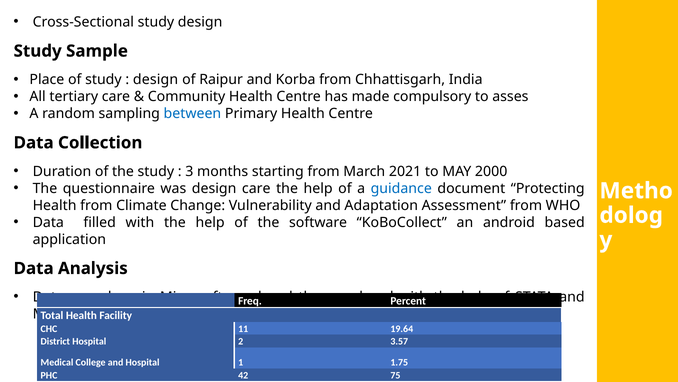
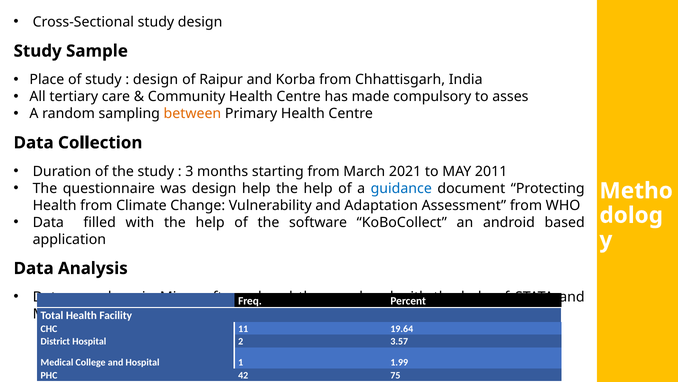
between colour: blue -> orange
2000: 2000 -> 2011
design care: care -> help
1.75: 1.75 -> 1.99
